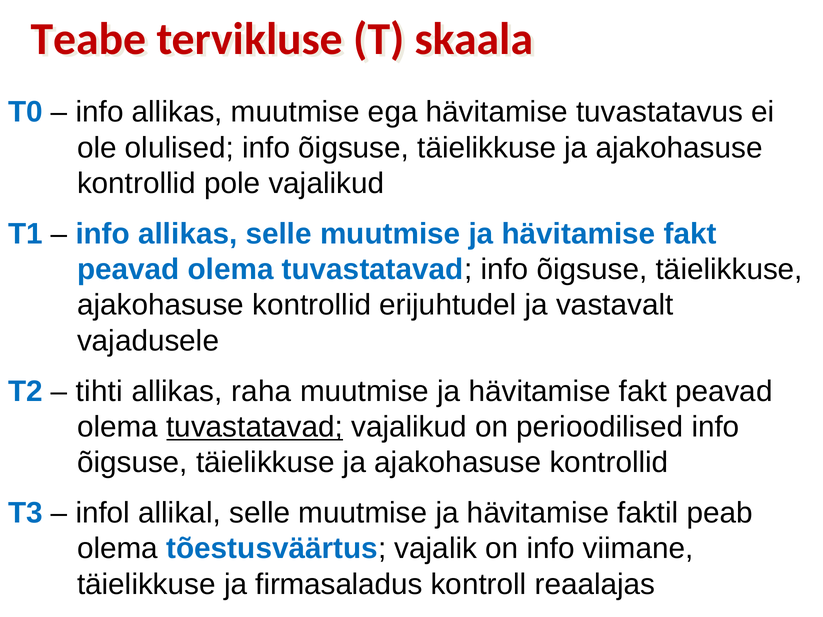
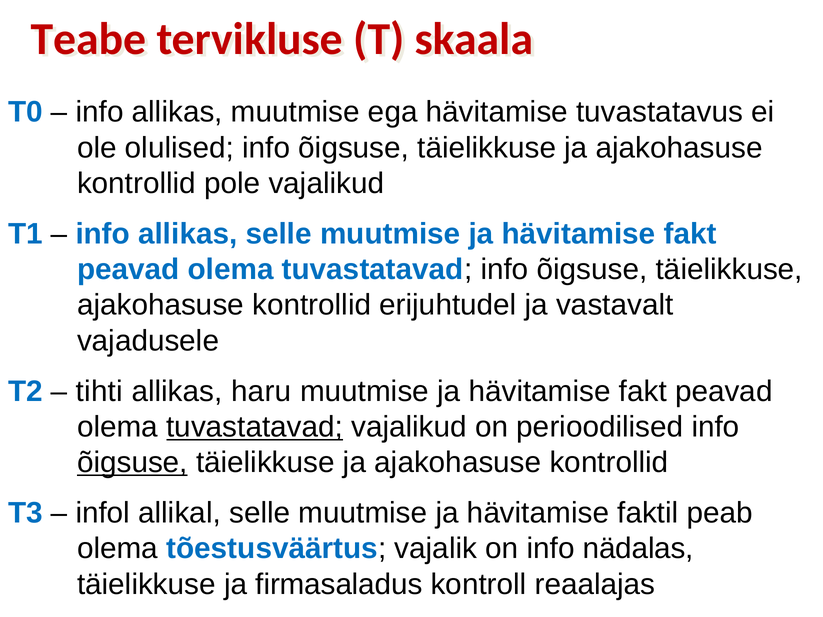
raha: raha -> haru
õigsuse at (132, 463) underline: none -> present
viimane: viimane -> nädalas
